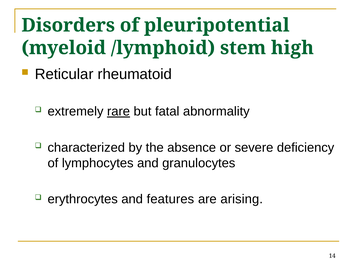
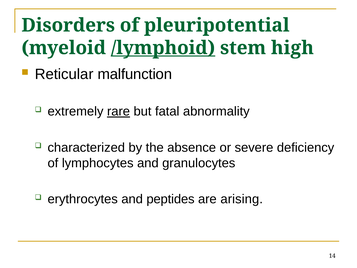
/lymphoid underline: none -> present
rheumatoid: rheumatoid -> malfunction
features: features -> peptides
